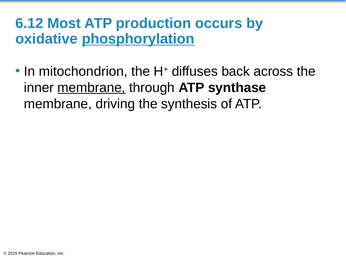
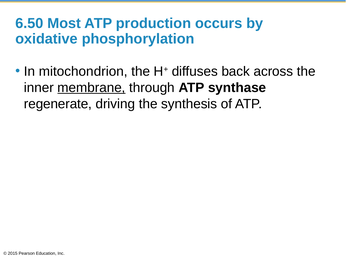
6.12: 6.12 -> 6.50
phosphorylation underline: present -> none
membrane at (58, 104): membrane -> regenerate
